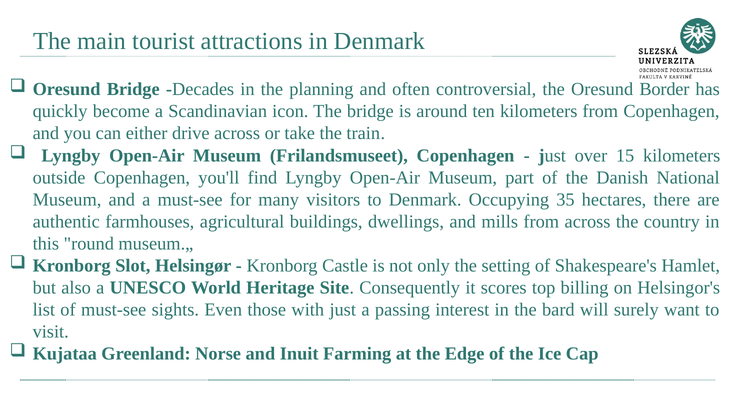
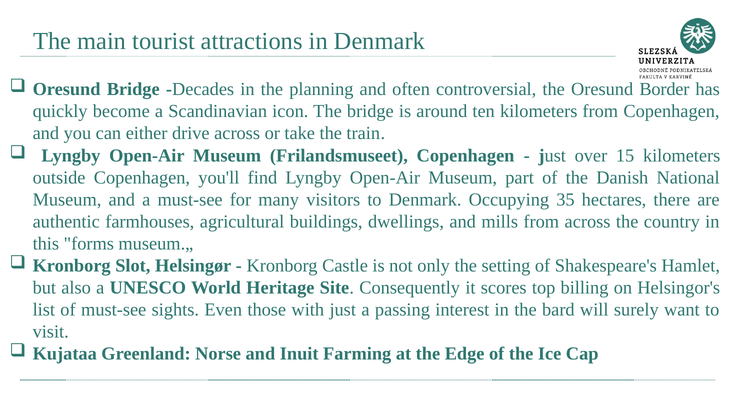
round: round -> forms
